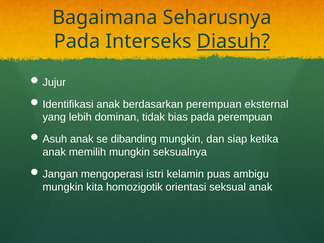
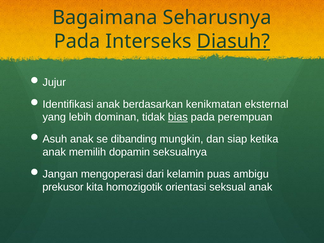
berdasarkan perempuan: perempuan -> kenikmatan
bias underline: none -> present
memilih mungkin: mungkin -> dopamin
istri: istri -> dari
mungkin at (63, 187): mungkin -> prekusor
